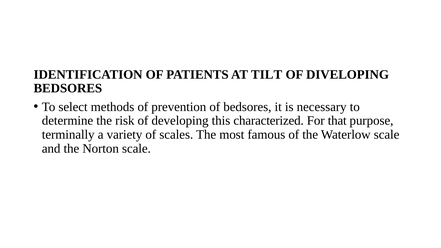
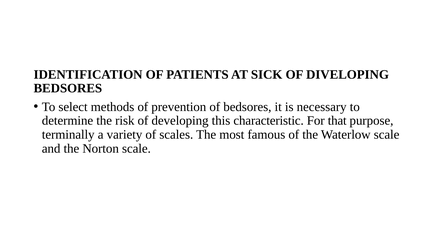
TILT: TILT -> SICK
characterized: characterized -> characteristic
